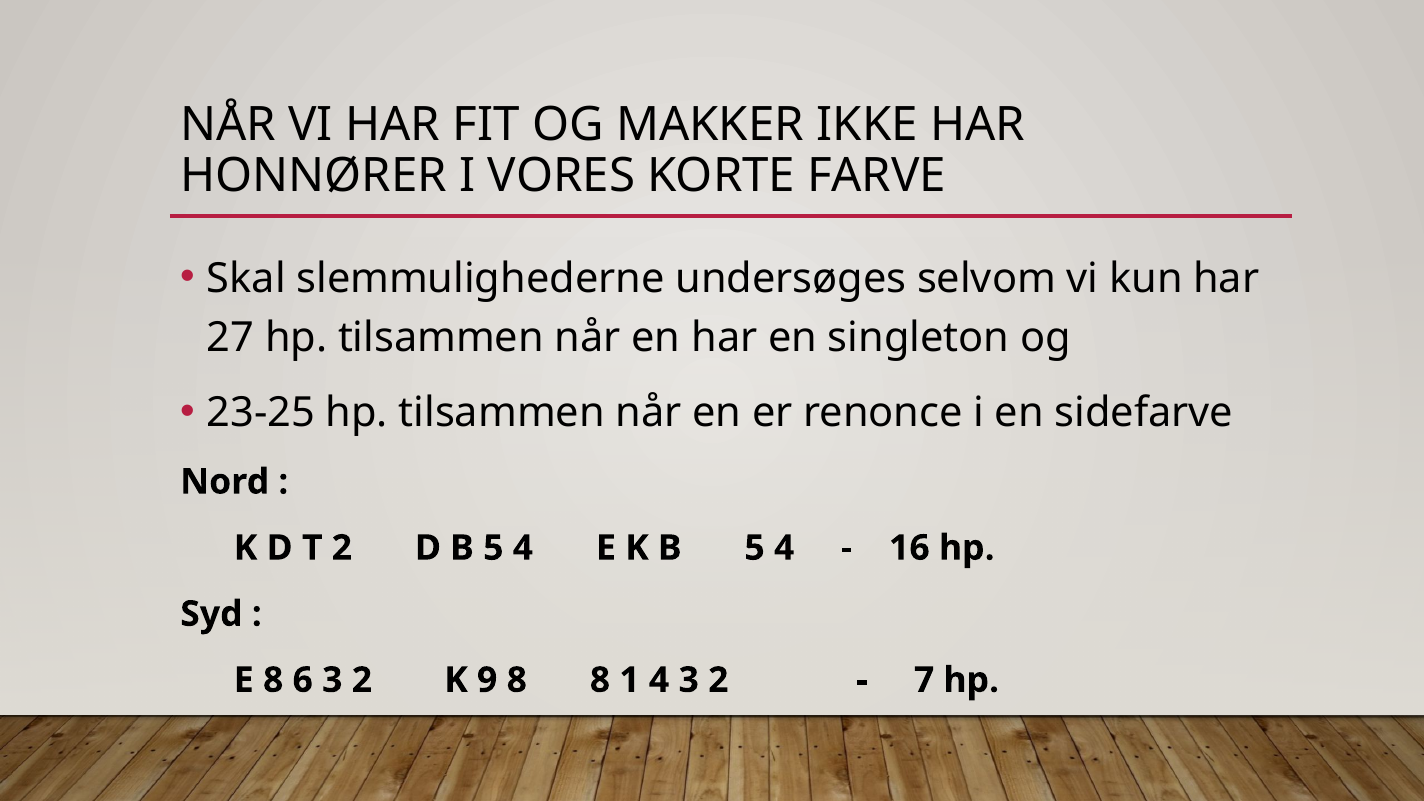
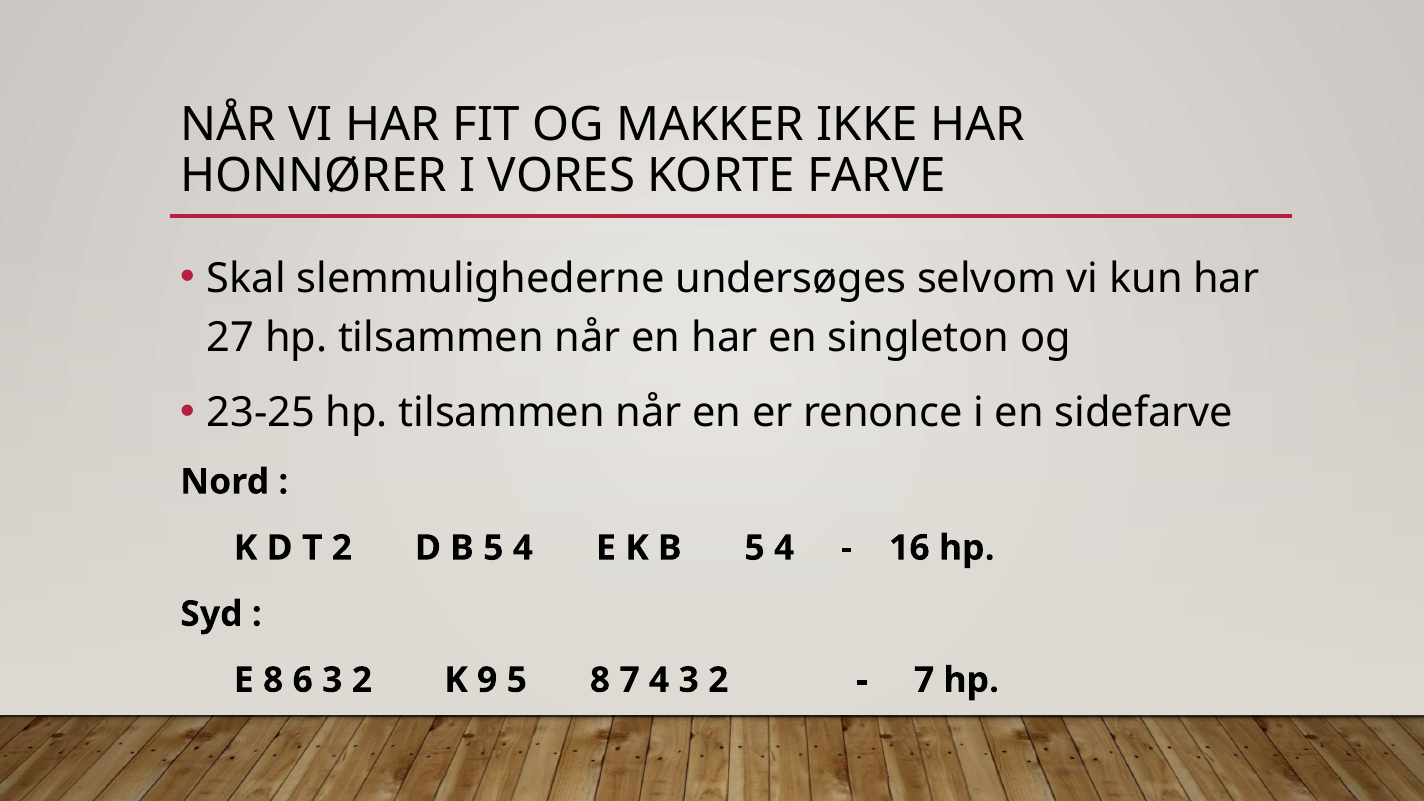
9 8: 8 -> 5
1 at (630, 680): 1 -> 7
